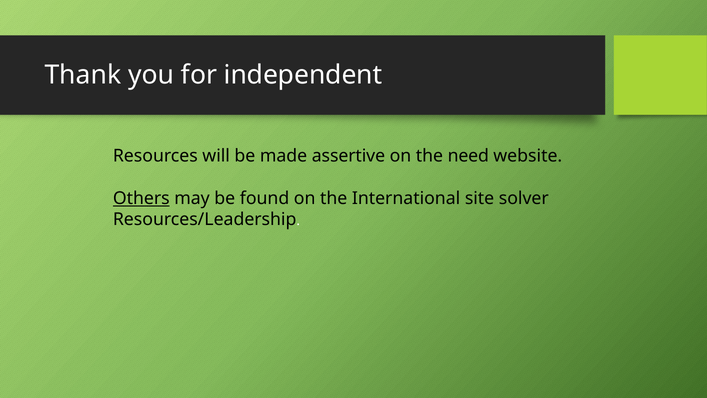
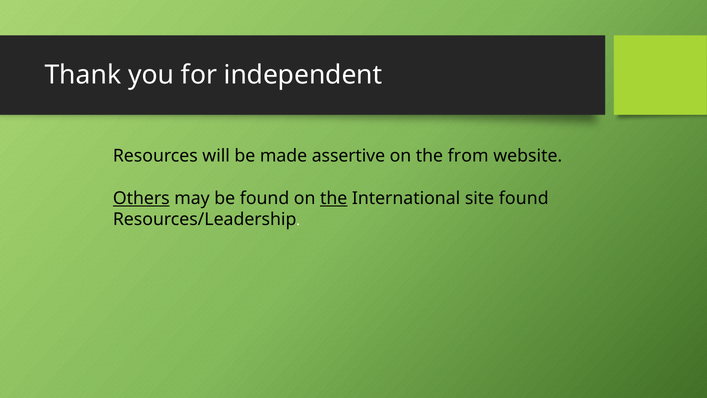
need: need -> from
the at (334, 198) underline: none -> present
site solver: solver -> found
